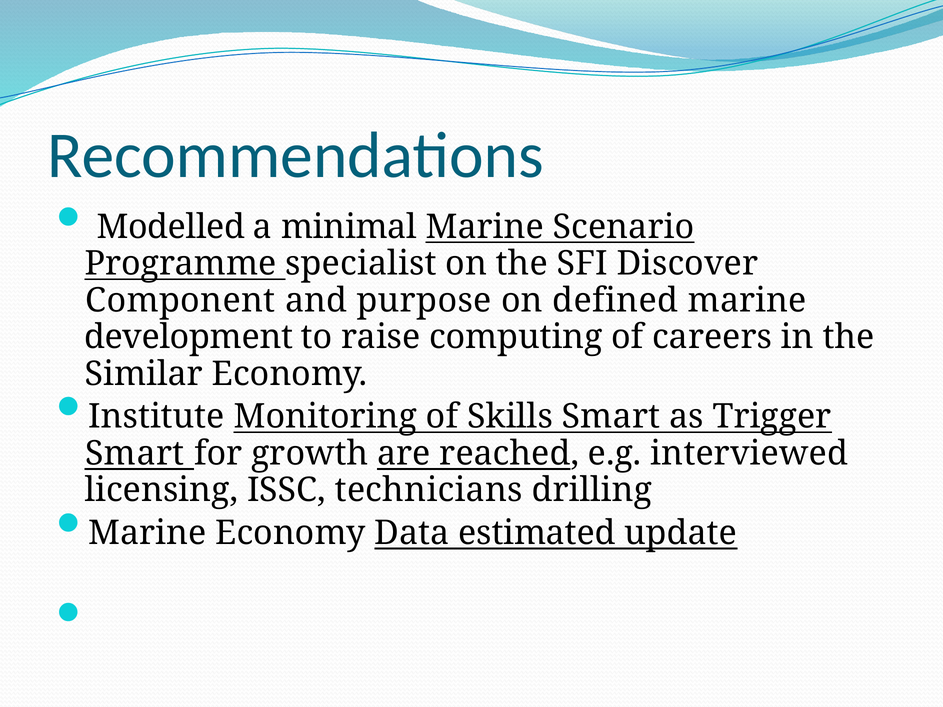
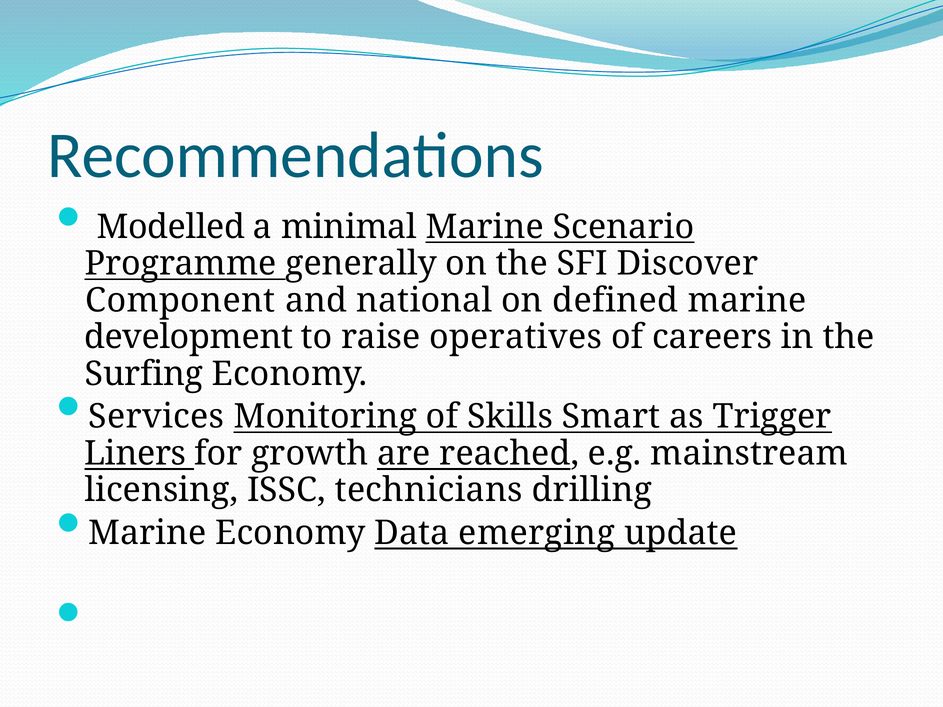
specialist: specialist -> generally
purpose: purpose -> national
computing: computing -> operatives
Similar: Similar -> Surfing
Institute: Institute -> Services
Smart at (135, 454): Smart -> Liners
interviewed: interviewed -> mainstream
estimated: estimated -> emerging
